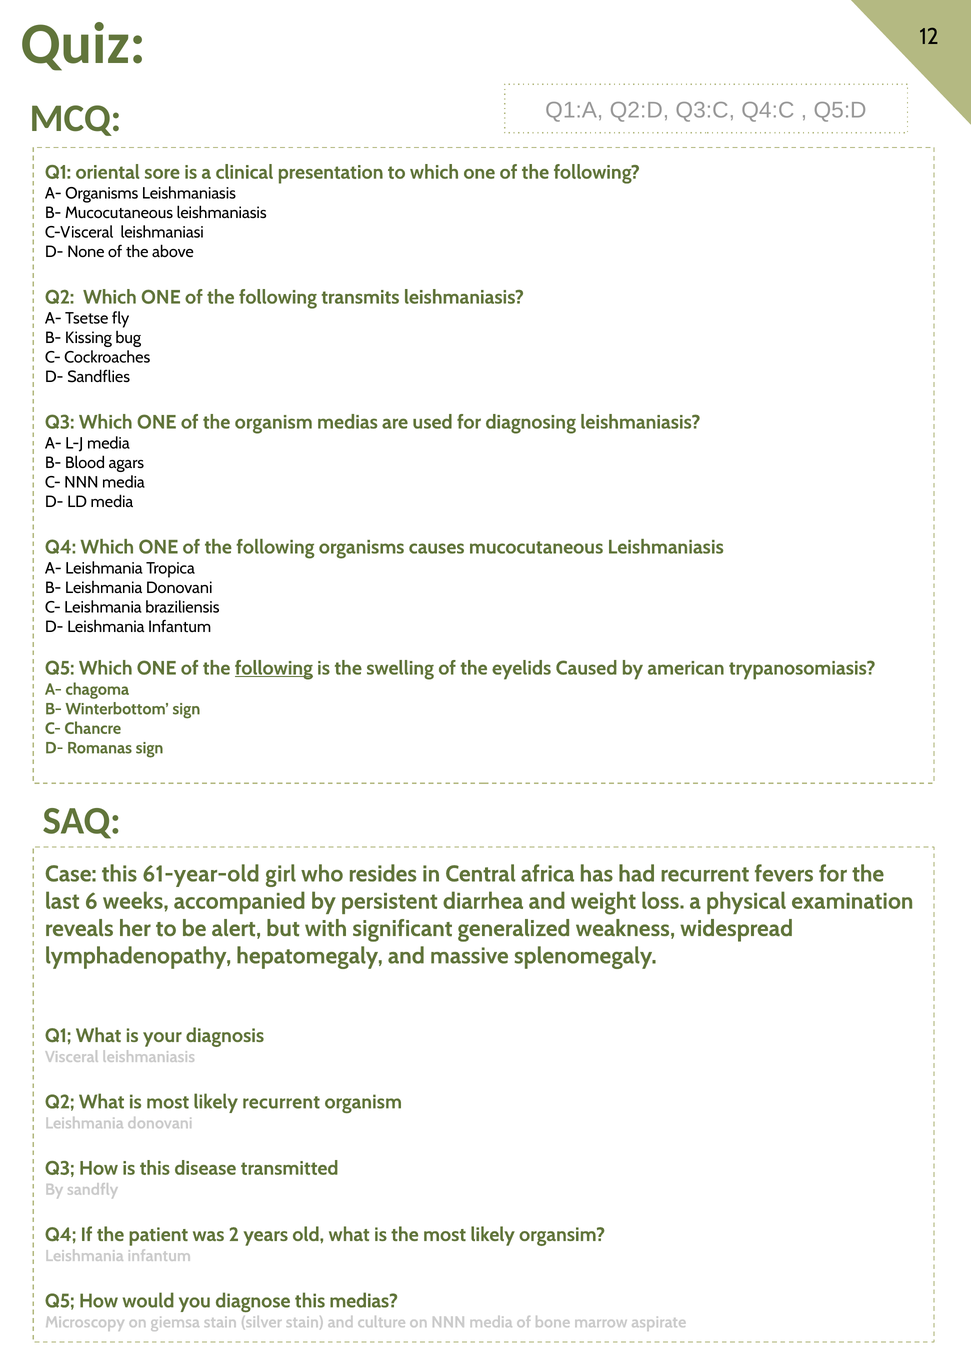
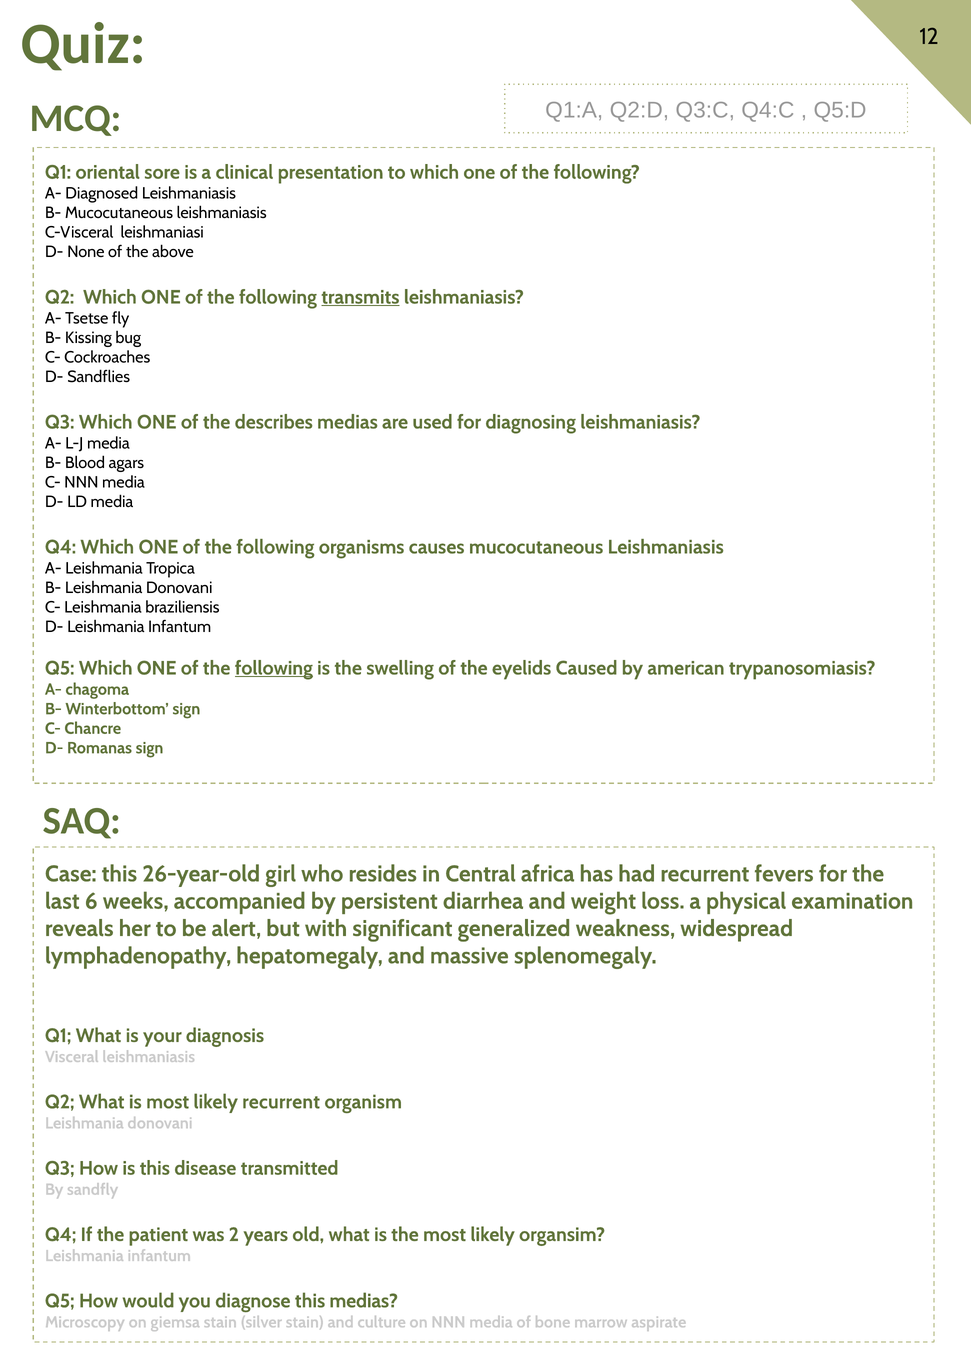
A- Organisms: Organisms -> Diagnosed
transmits underline: none -> present
the organism: organism -> describes
61-year-old: 61-year-old -> 26-year-old
